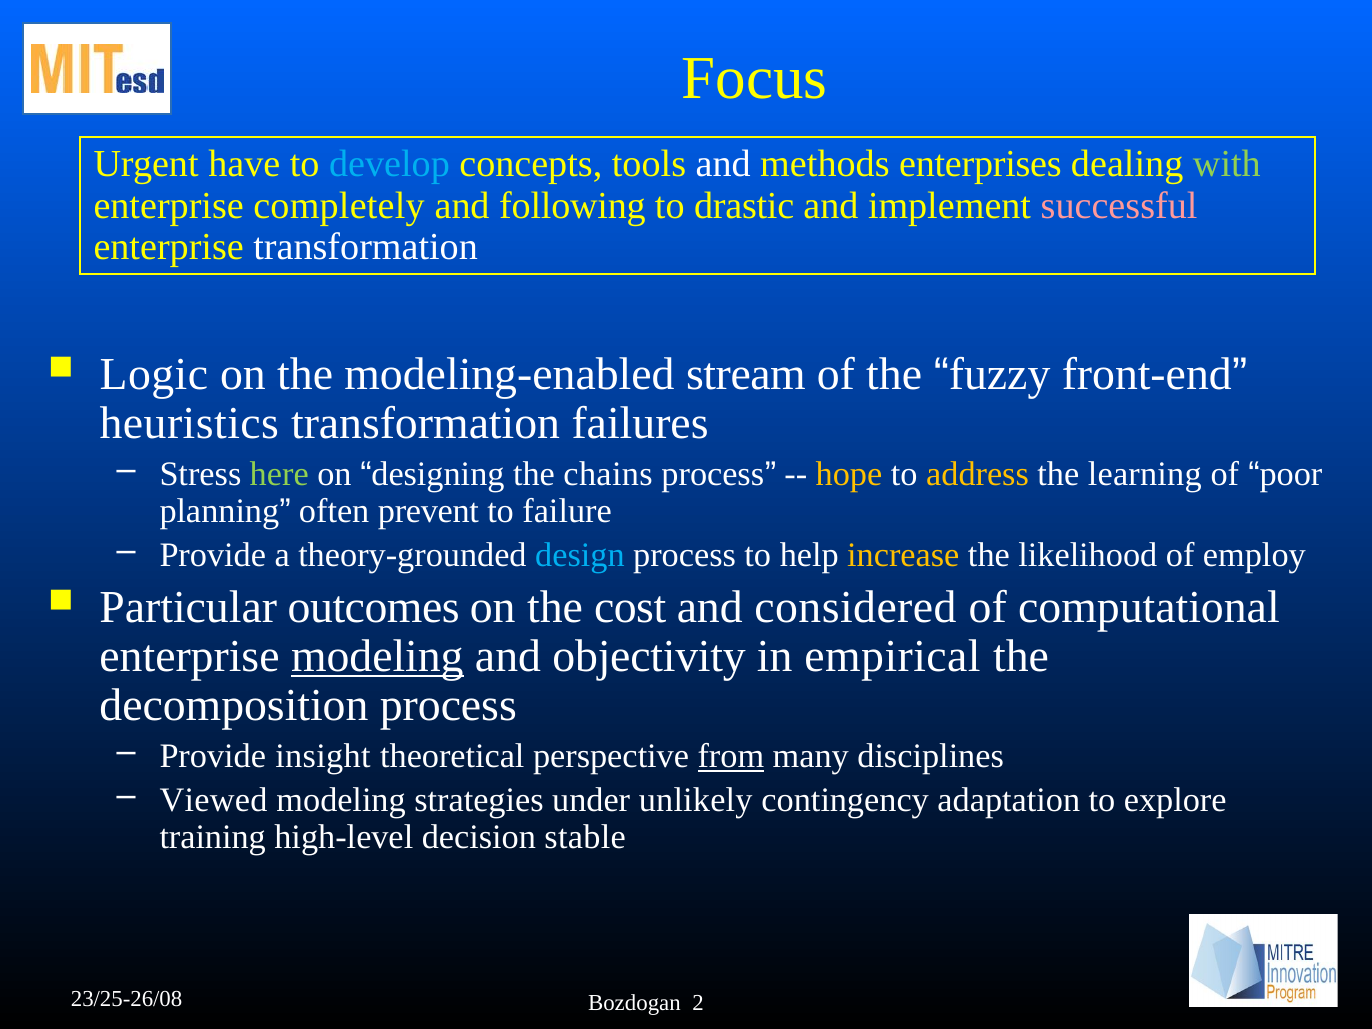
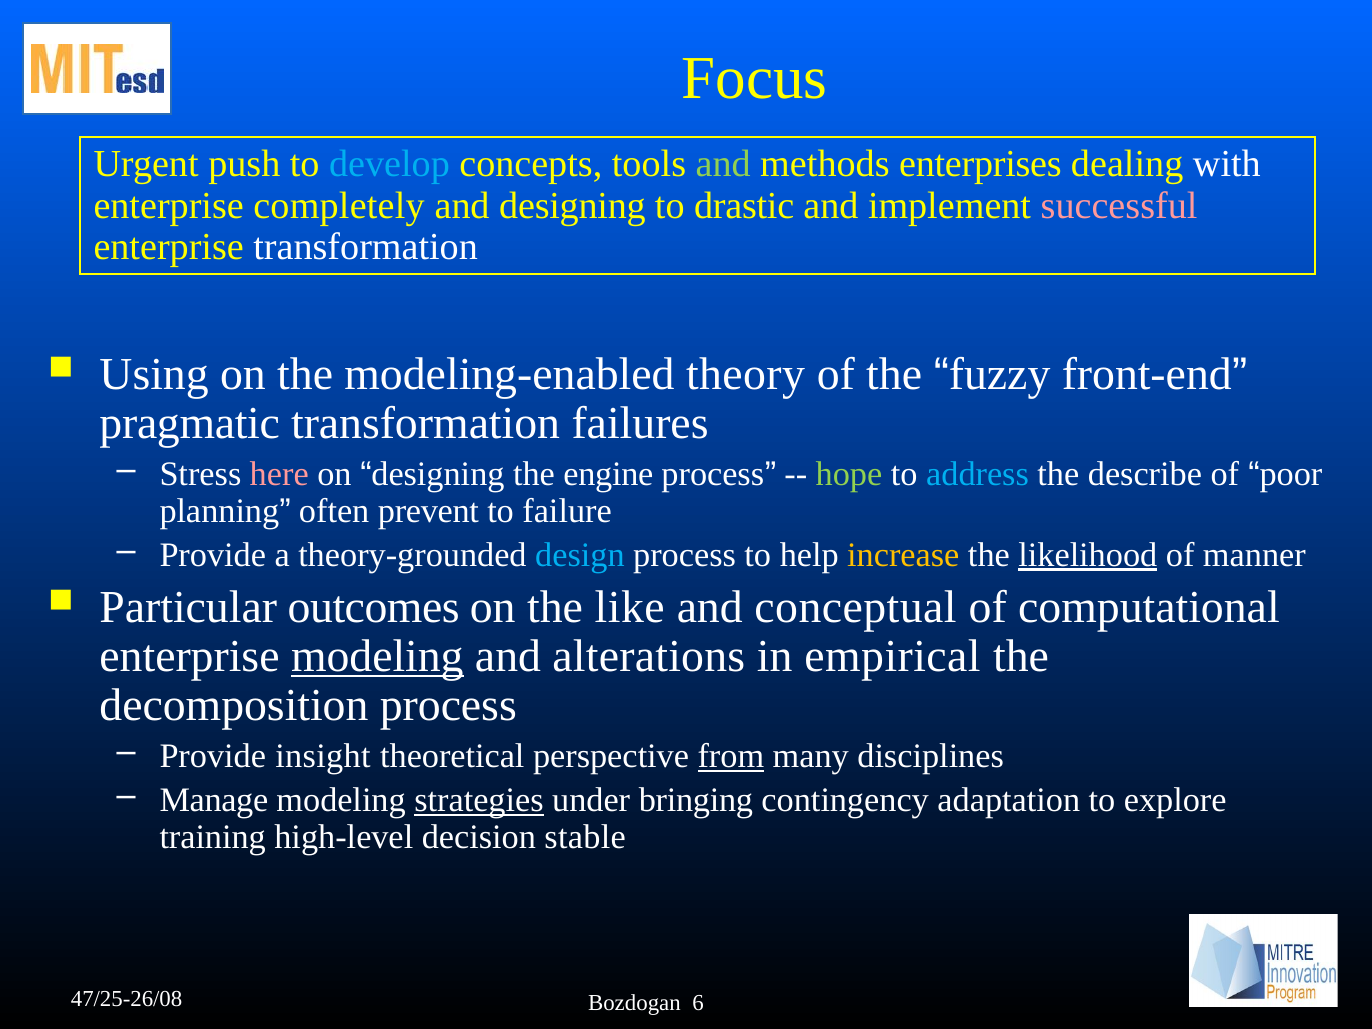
have: have -> push
and at (723, 164) colour: white -> light green
with colour: light green -> white
and following: following -> designing
Logic: Logic -> Using
stream: stream -> theory
heuristics: heuristics -> pragmatic
here colour: light green -> pink
chains: chains -> engine
hope colour: yellow -> light green
address colour: yellow -> light blue
learning: learning -> describe
likelihood underline: none -> present
employ: employ -> manner
cost: cost -> like
considered: considered -> conceptual
objectivity: objectivity -> alterations
Viewed: Viewed -> Manage
strategies underline: none -> present
unlikely: unlikely -> bringing
23/25-26/08: 23/25-26/08 -> 47/25-26/08
2: 2 -> 6
